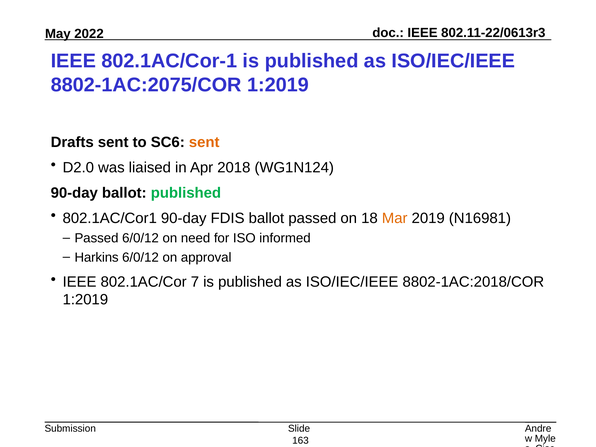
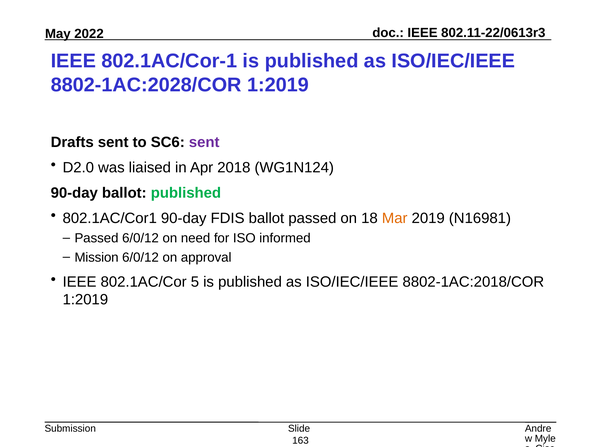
8802-1AC:2075/COR: 8802-1AC:2075/COR -> 8802-1AC:2028/COR
sent at (204, 142) colour: orange -> purple
Harkins: Harkins -> Mission
7: 7 -> 5
